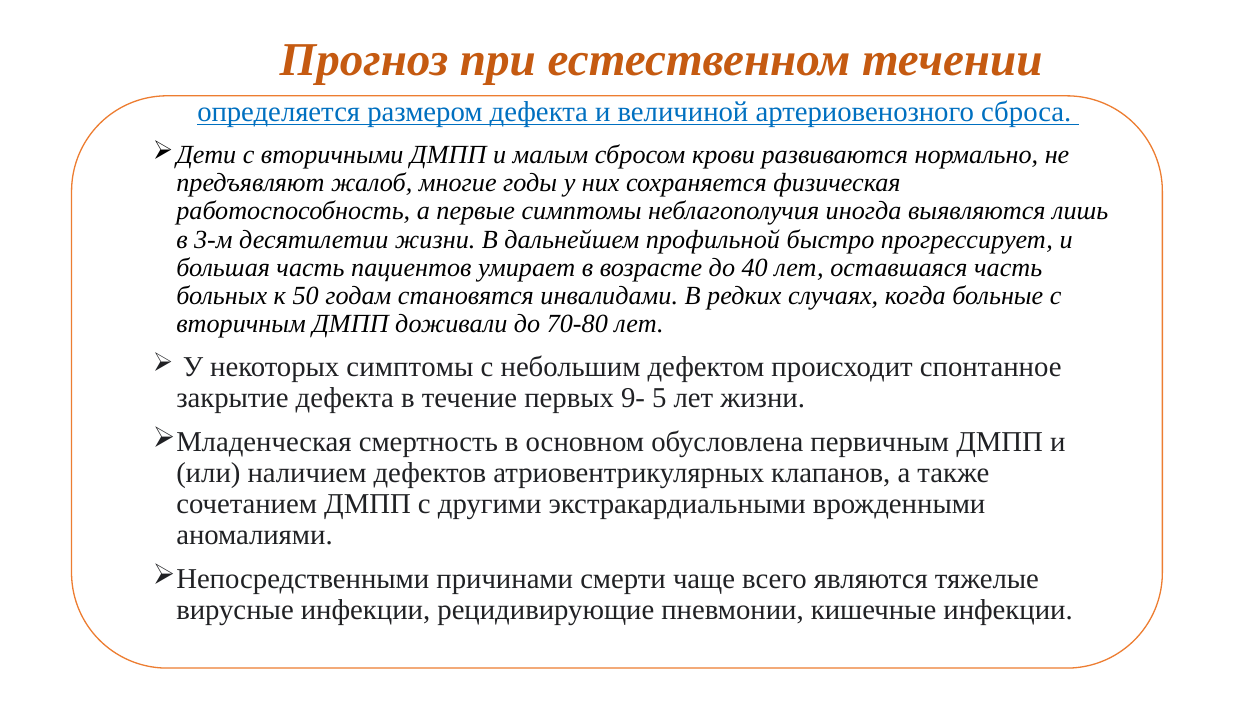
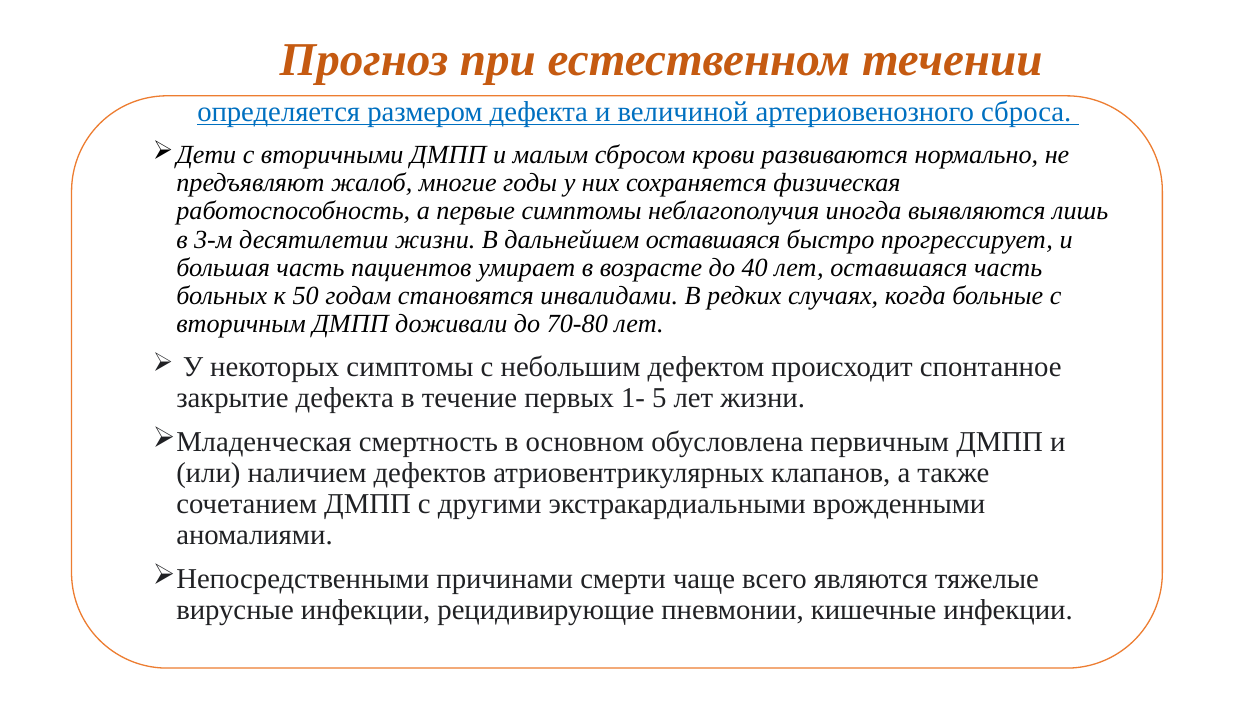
дальнейшем профильной: профильной -> оставшаяся
9-: 9- -> 1-
